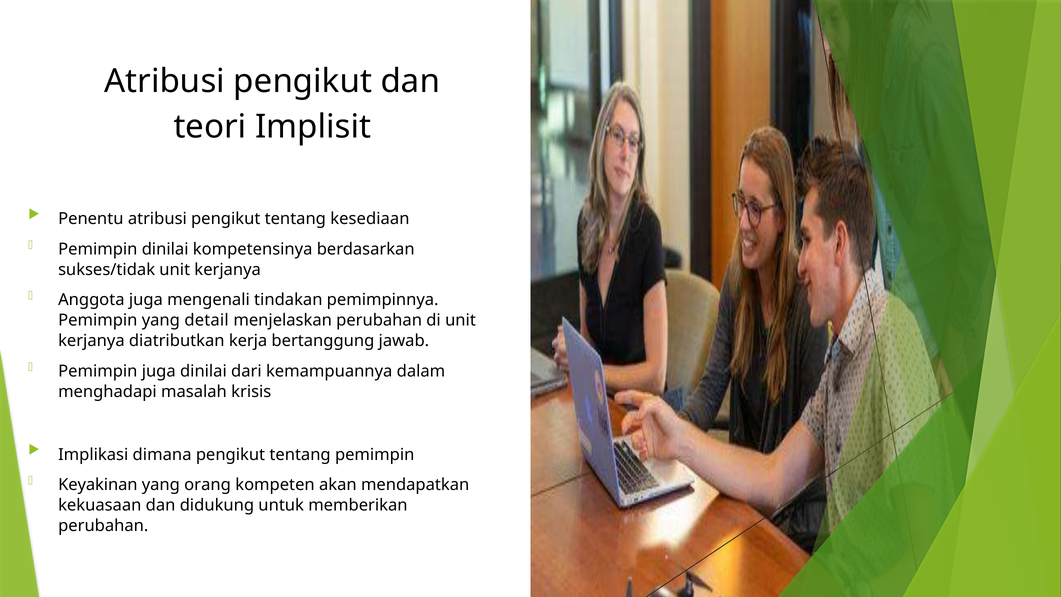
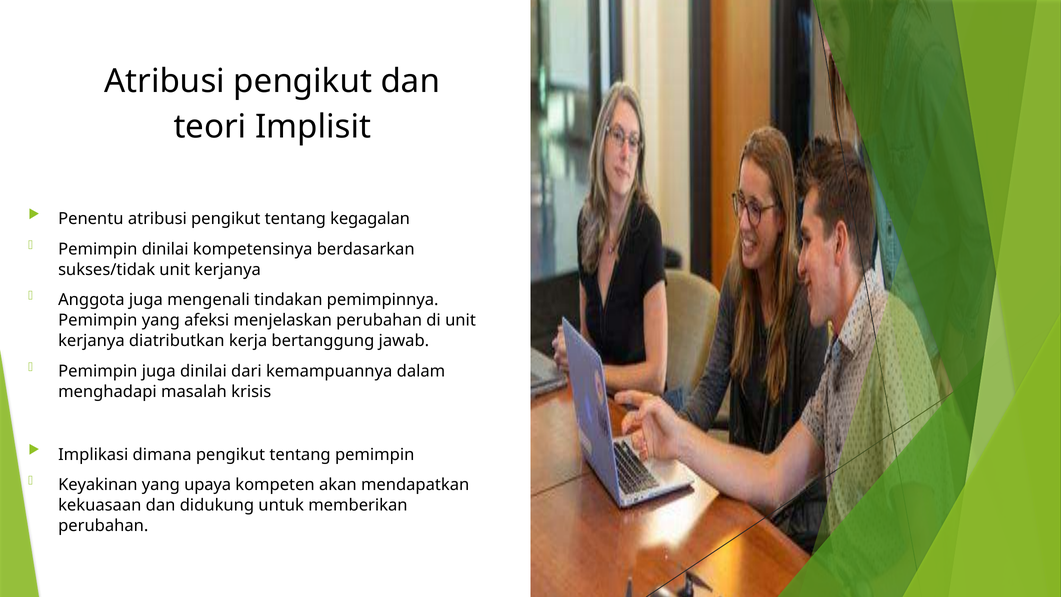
kesediaan: kesediaan -> kegagalan
detail: detail -> afeksi
orang: orang -> upaya
